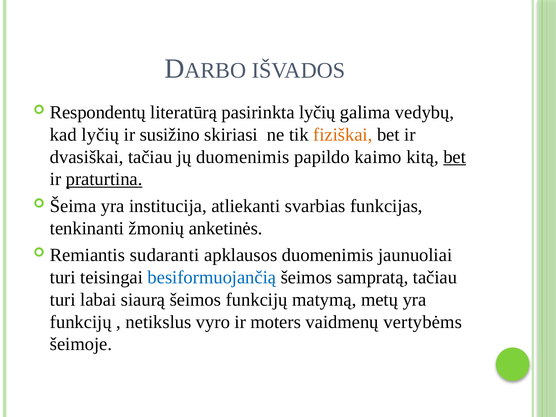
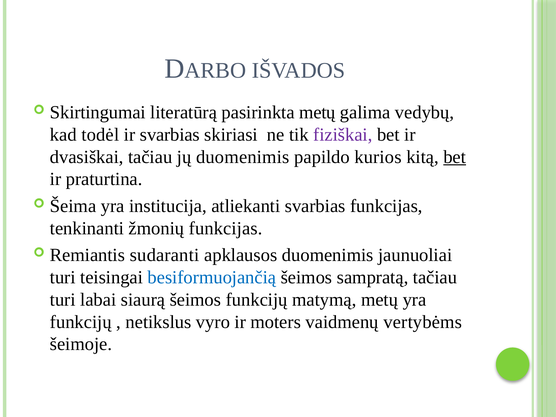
Respondentų: Respondentų -> Skirtingumai
pasirinkta lyčių: lyčių -> metų
kad lyčių: lyčių -> todėl
ir susižino: susižino -> svarbias
fiziškai colour: orange -> purple
kaimo: kaimo -> kurios
praturtina underline: present -> none
žmonių anketinės: anketinės -> funkcijas
